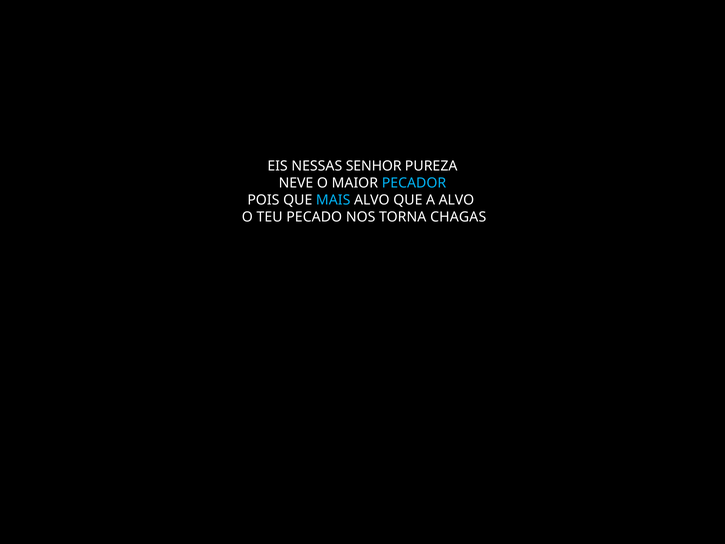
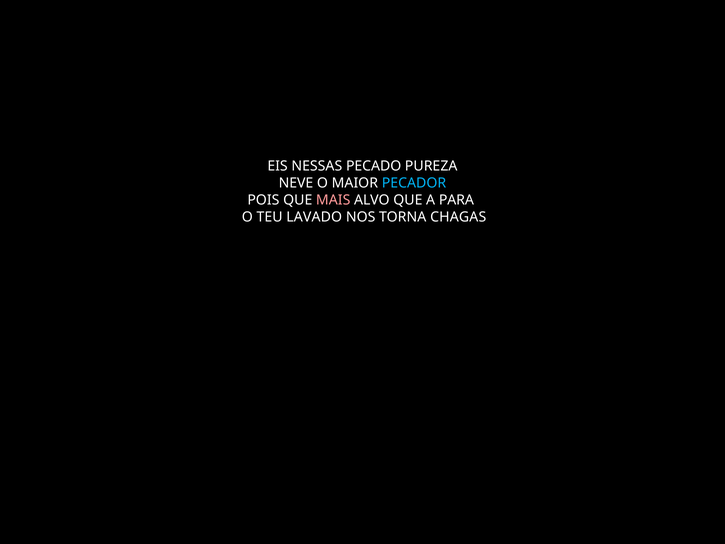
SENHOR: SENHOR -> PECADO
MAIS colour: light blue -> pink
A ALVO: ALVO -> PARA
PECADO: PECADO -> LAVADO
